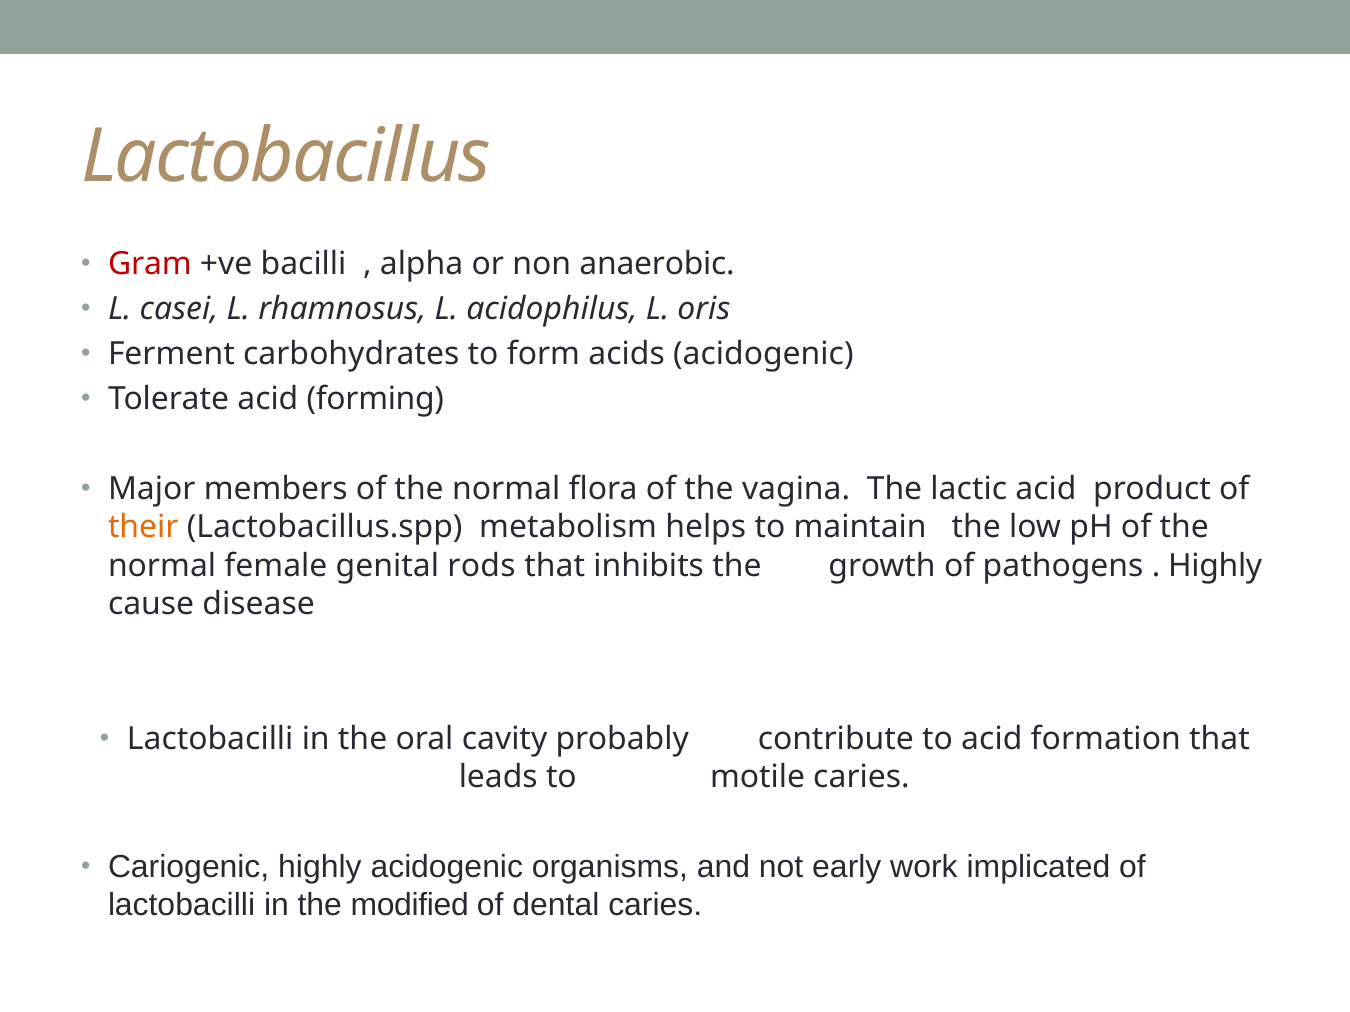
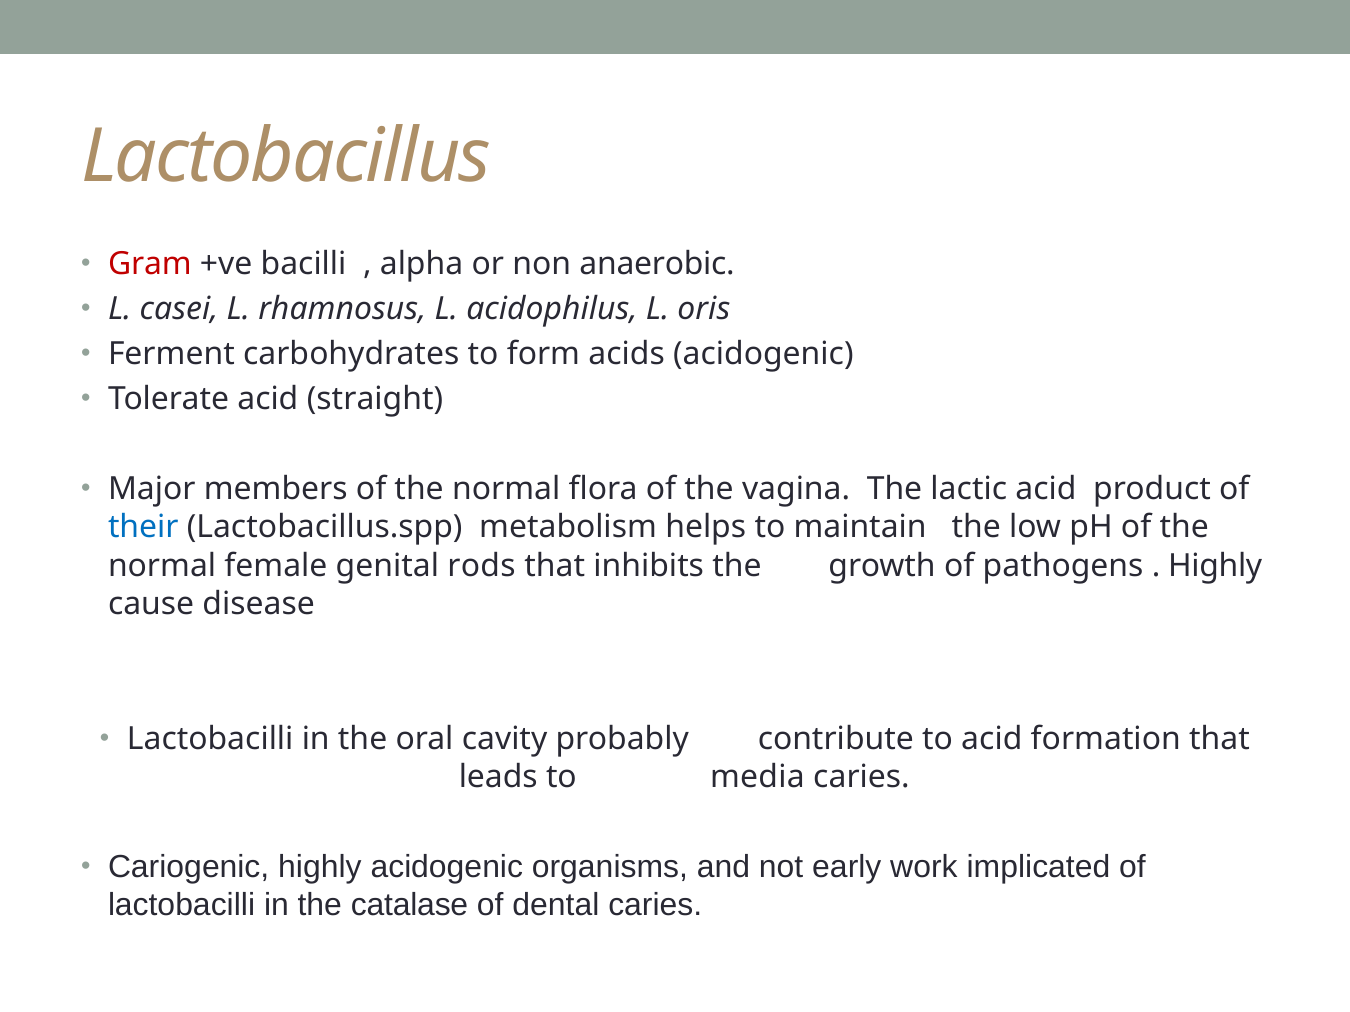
forming: forming -> straight
their colour: orange -> blue
motile: motile -> media
modified: modified -> catalase
